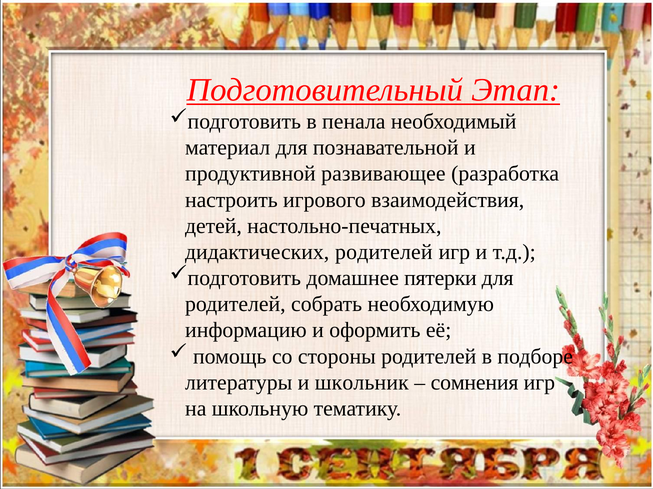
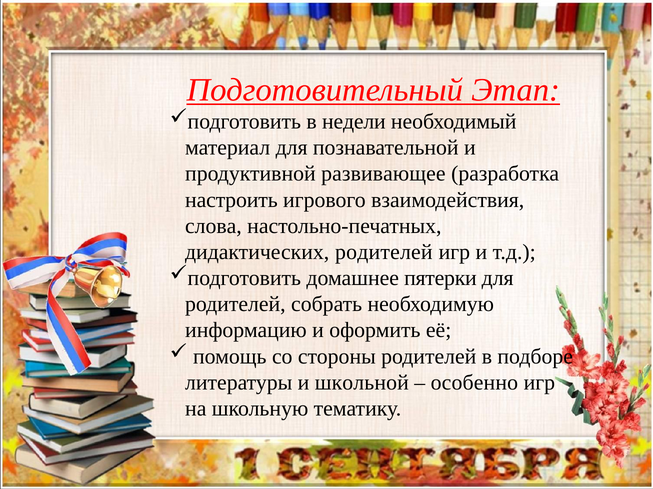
пенала: пенала -> недели
детей: детей -> слова
школьник: школьник -> школьной
сомнения: сомнения -> особенно
